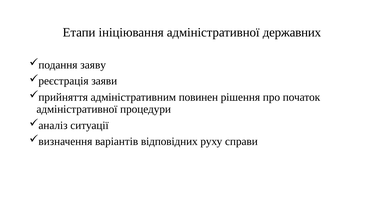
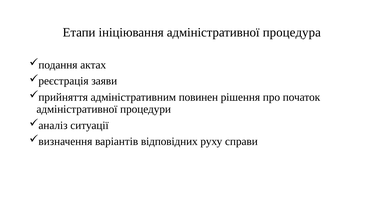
державних: державних -> процедура
заяву: заяву -> актах
